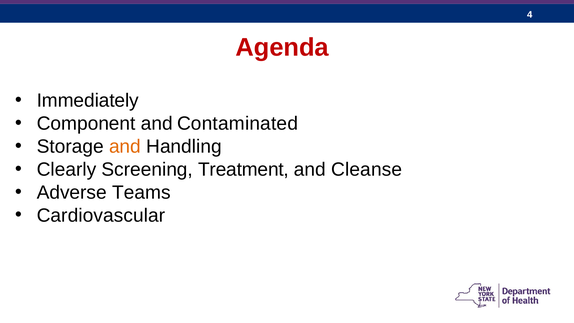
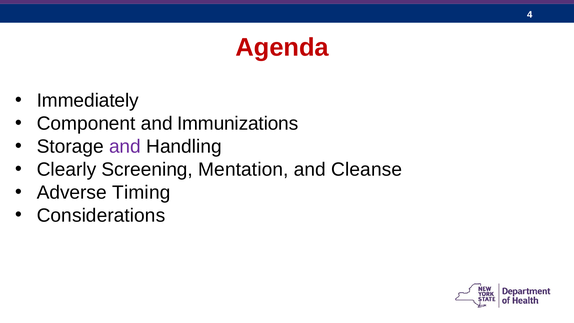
Contaminated: Contaminated -> Immunizations
and at (125, 146) colour: orange -> purple
Treatment: Treatment -> Mentation
Teams: Teams -> Timing
Cardiovascular: Cardiovascular -> Considerations
